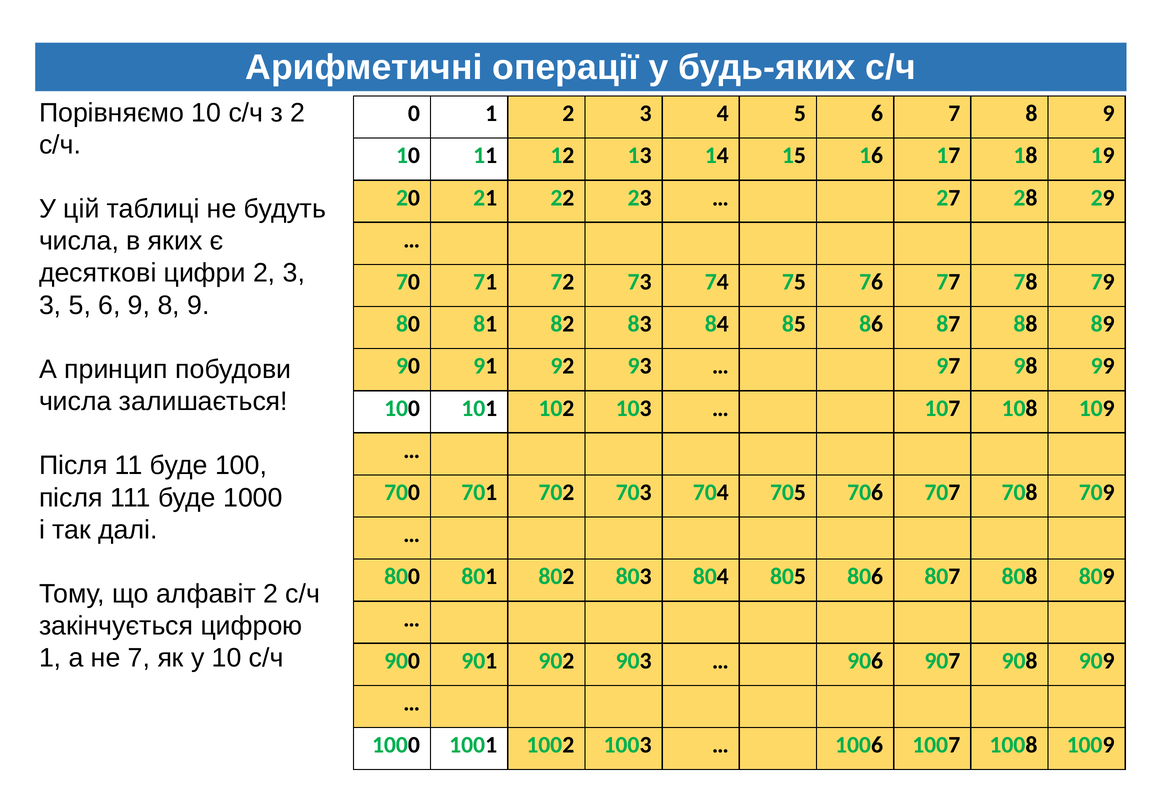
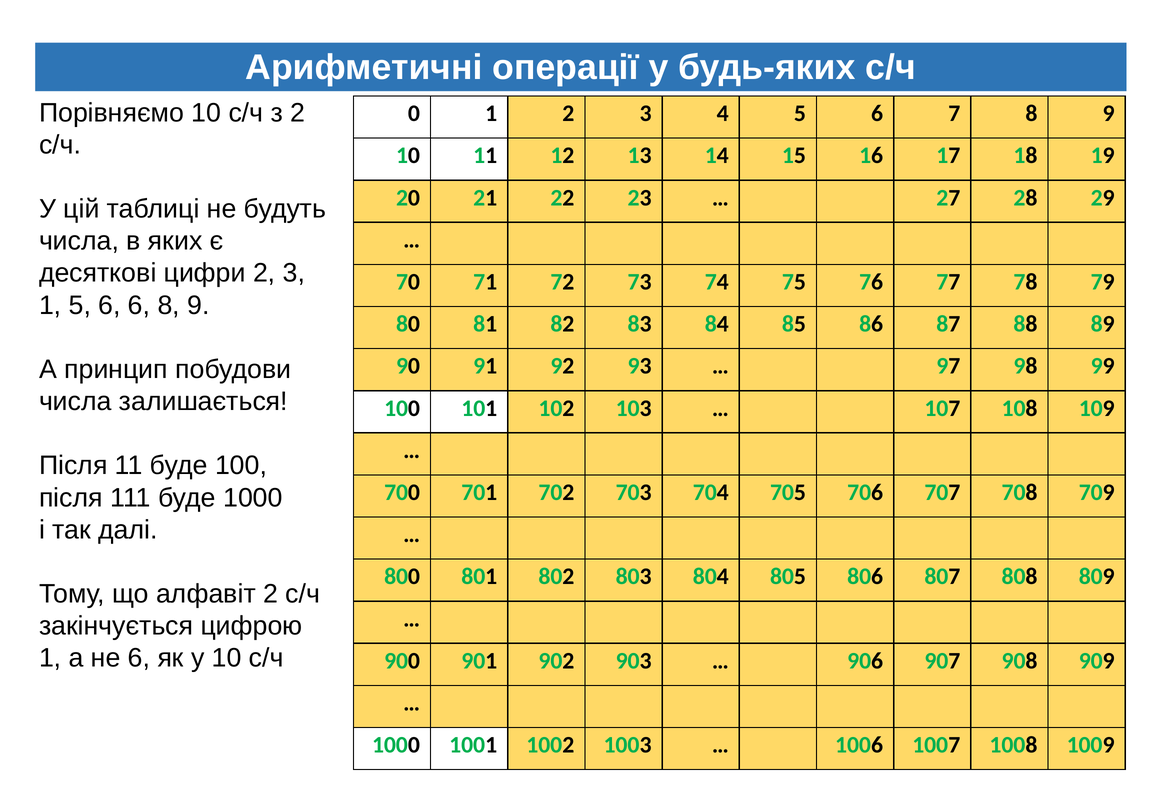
3 at (50, 305): 3 -> 1
6 9: 9 -> 6
не 7: 7 -> 6
